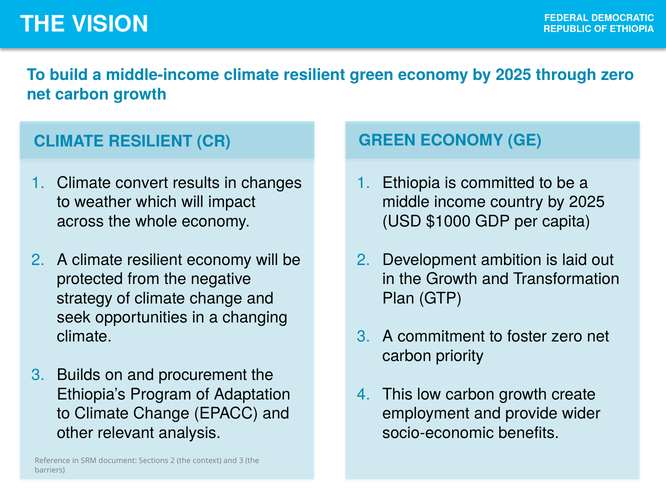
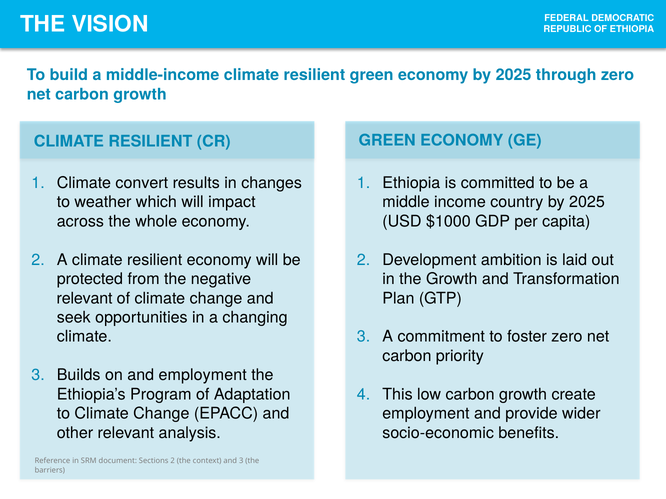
strategy at (85, 299): strategy -> relevant
and procurement: procurement -> employment
